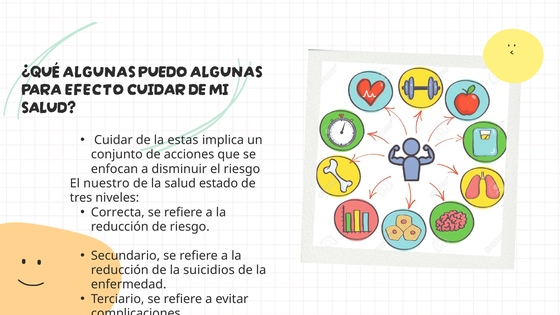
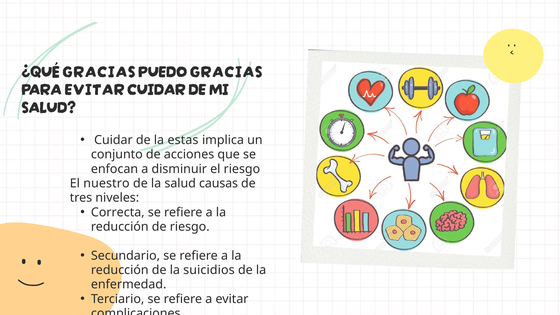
¿QUÉ ALGUNAS: ALGUNAS -> GRACIAS
PUEDO ALGUNAS: ALGUNAS -> GRACIAS
PARA EFECTO: EFECTO -> EVITAR
estado: estado -> causas
